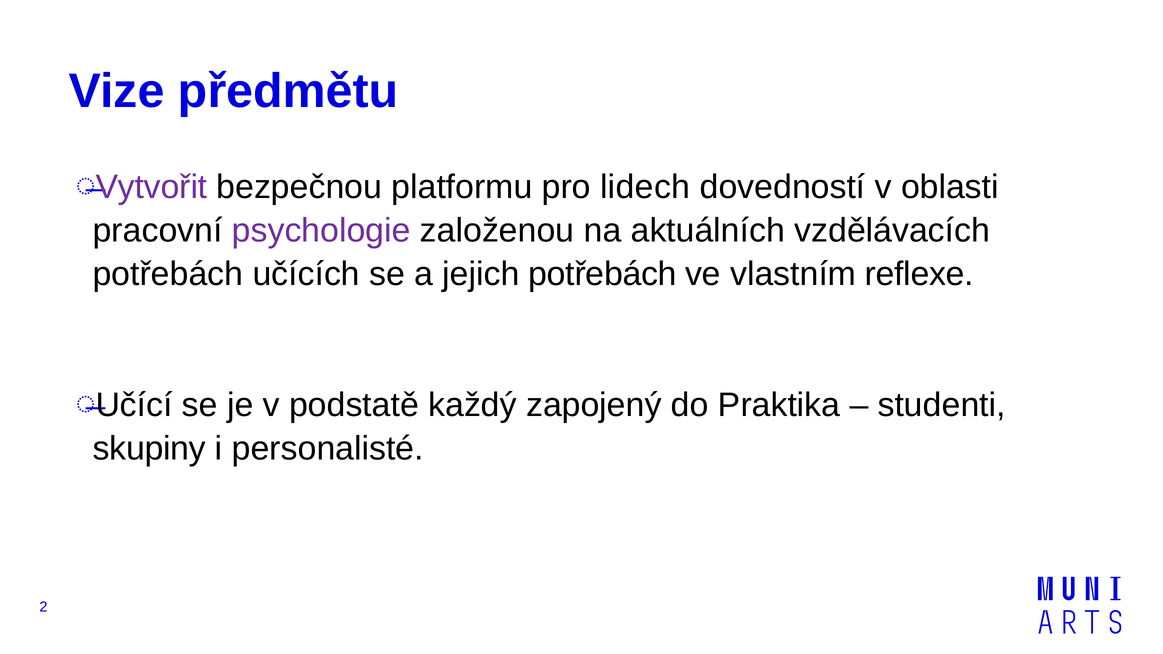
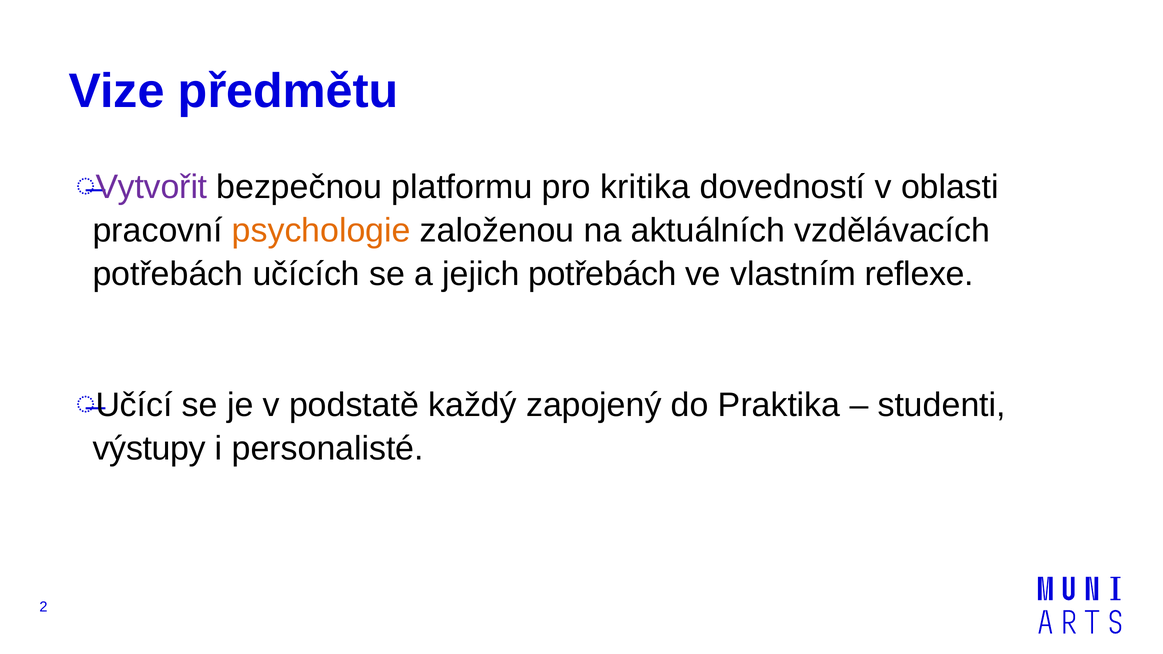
lidech: lidech -> kritika
psychologie colour: purple -> orange
skupiny: skupiny -> výstupy
